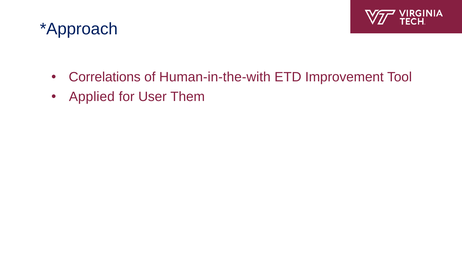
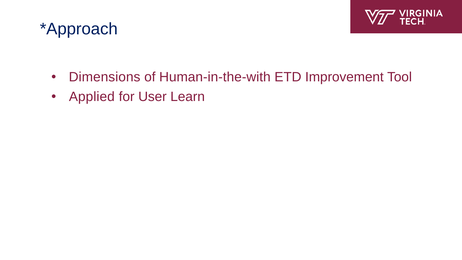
Correlations: Correlations -> Dimensions
Them: Them -> Learn
